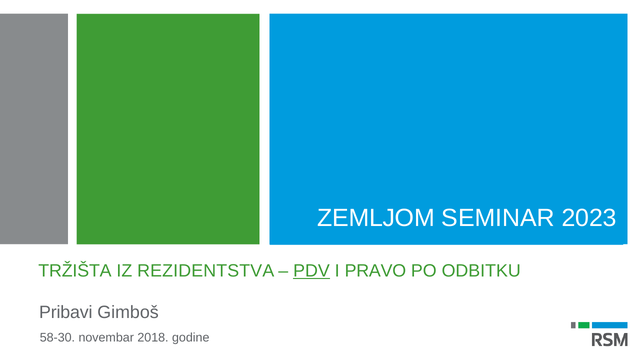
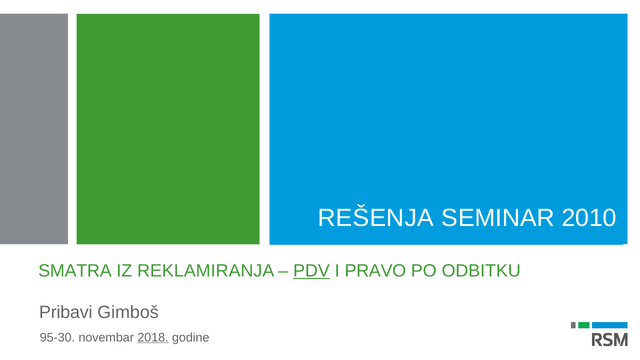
ZEMLJOM: ZEMLJOM -> REŠENJA
2023: 2023 -> 2010
TRŽIŠTA: TRŽIŠTA -> SMATRA
REZIDENTSTVA: REZIDENTSTVA -> REKLAMIRANJA
58-30: 58-30 -> 95-30
2018 underline: none -> present
